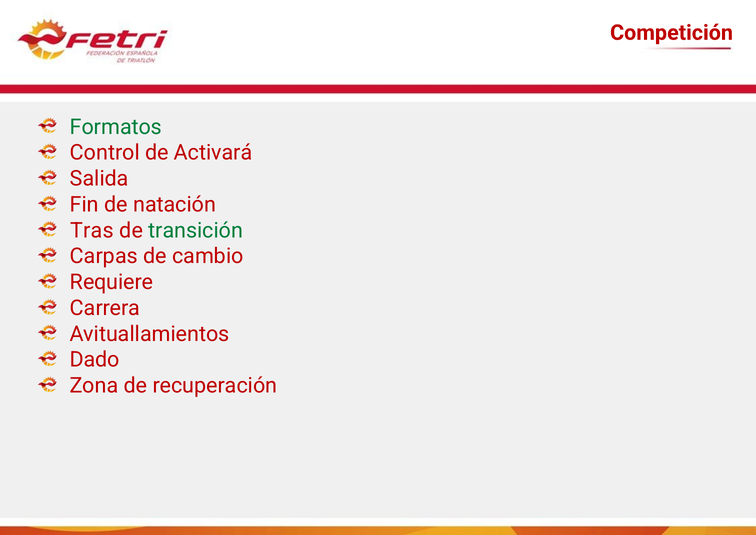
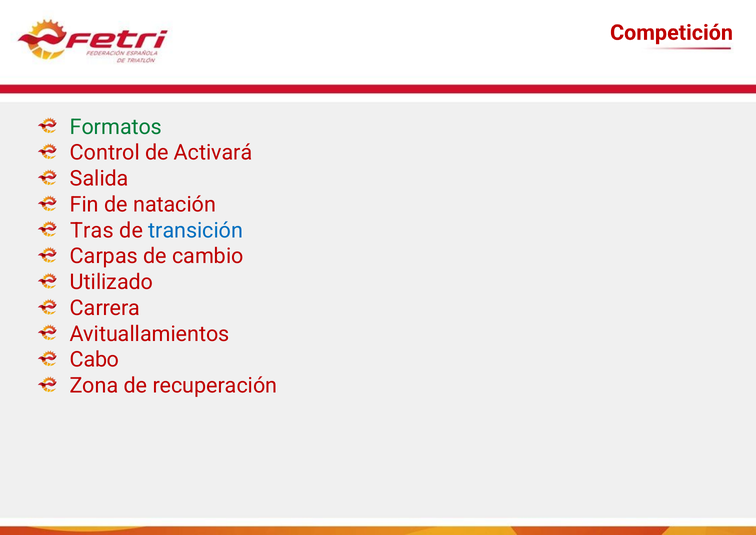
transición colour: green -> blue
Requiere: Requiere -> Utilizado
Dado: Dado -> Cabo
